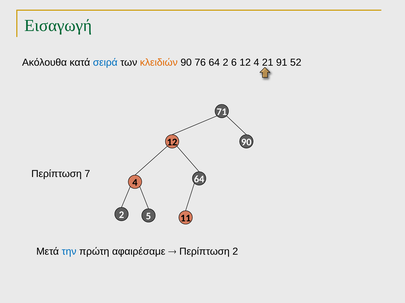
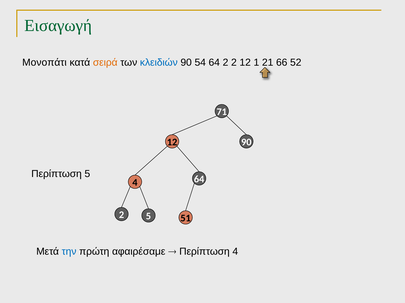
Ακόλουθα: Ακόλουθα -> Μονοπάτι
σειρά colour: blue -> orange
κλειδιών colour: orange -> blue
76: 76 -> 54
2 6: 6 -> 2
12 4: 4 -> 1
91: 91 -> 66
Περίπτωση 7: 7 -> 5
11: 11 -> 51
Περίπτωση 2: 2 -> 4
